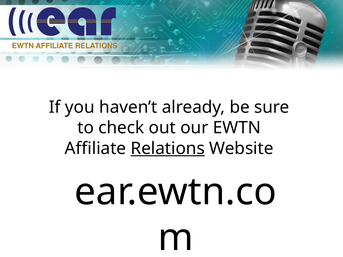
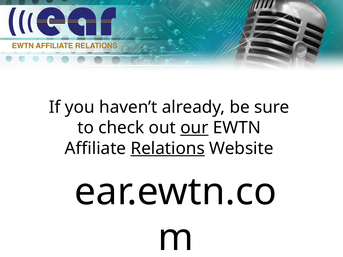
our underline: none -> present
